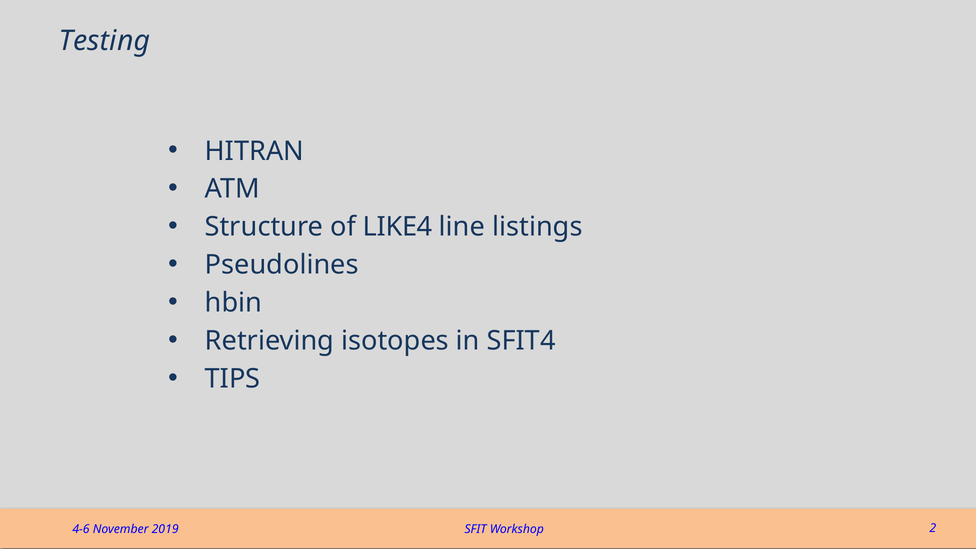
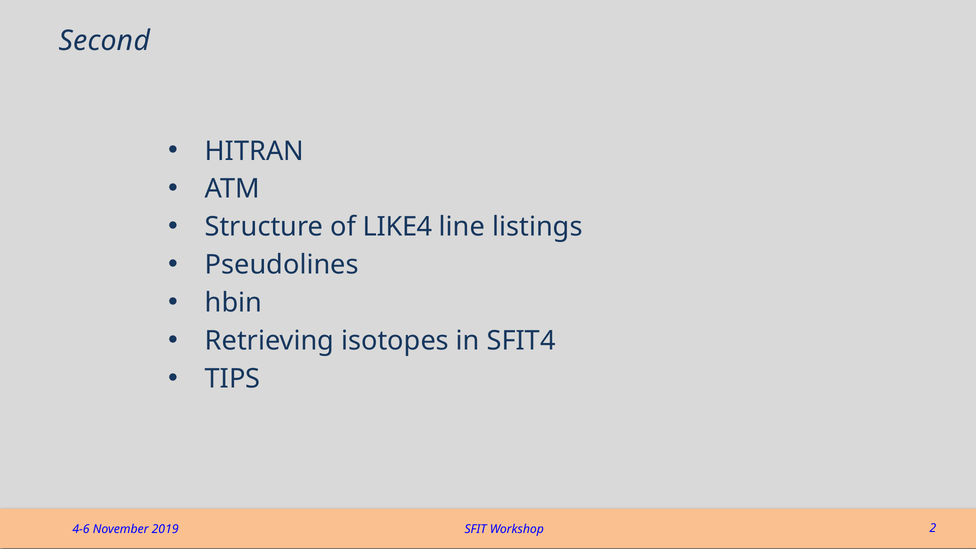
Testing: Testing -> Second
